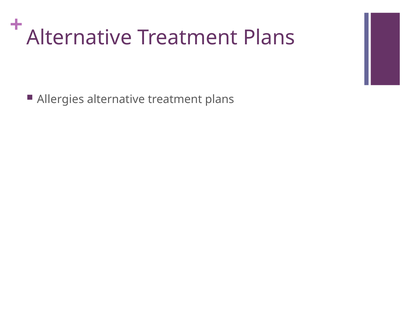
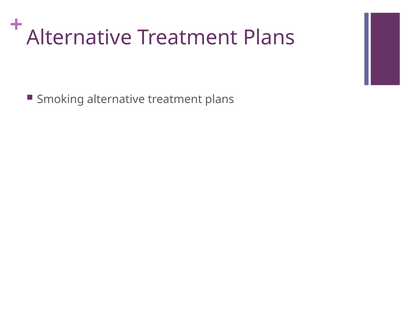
Allergies: Allergies -> Smoking
